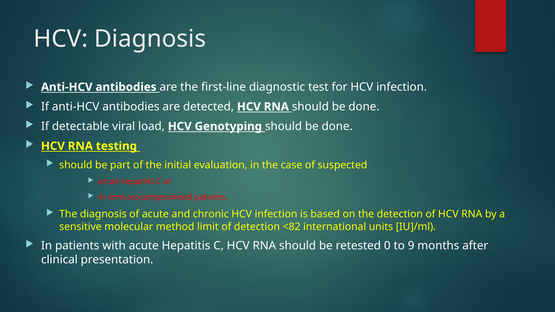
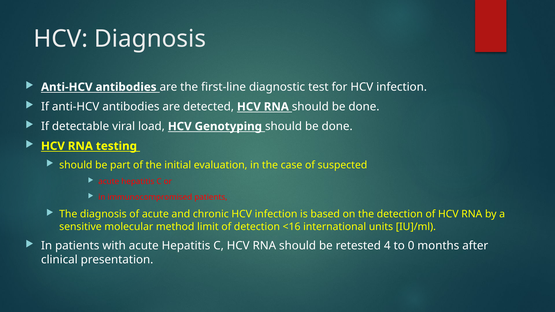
<82: <82 -> <16
0: 0 -> 4
9: 9 -> 0
